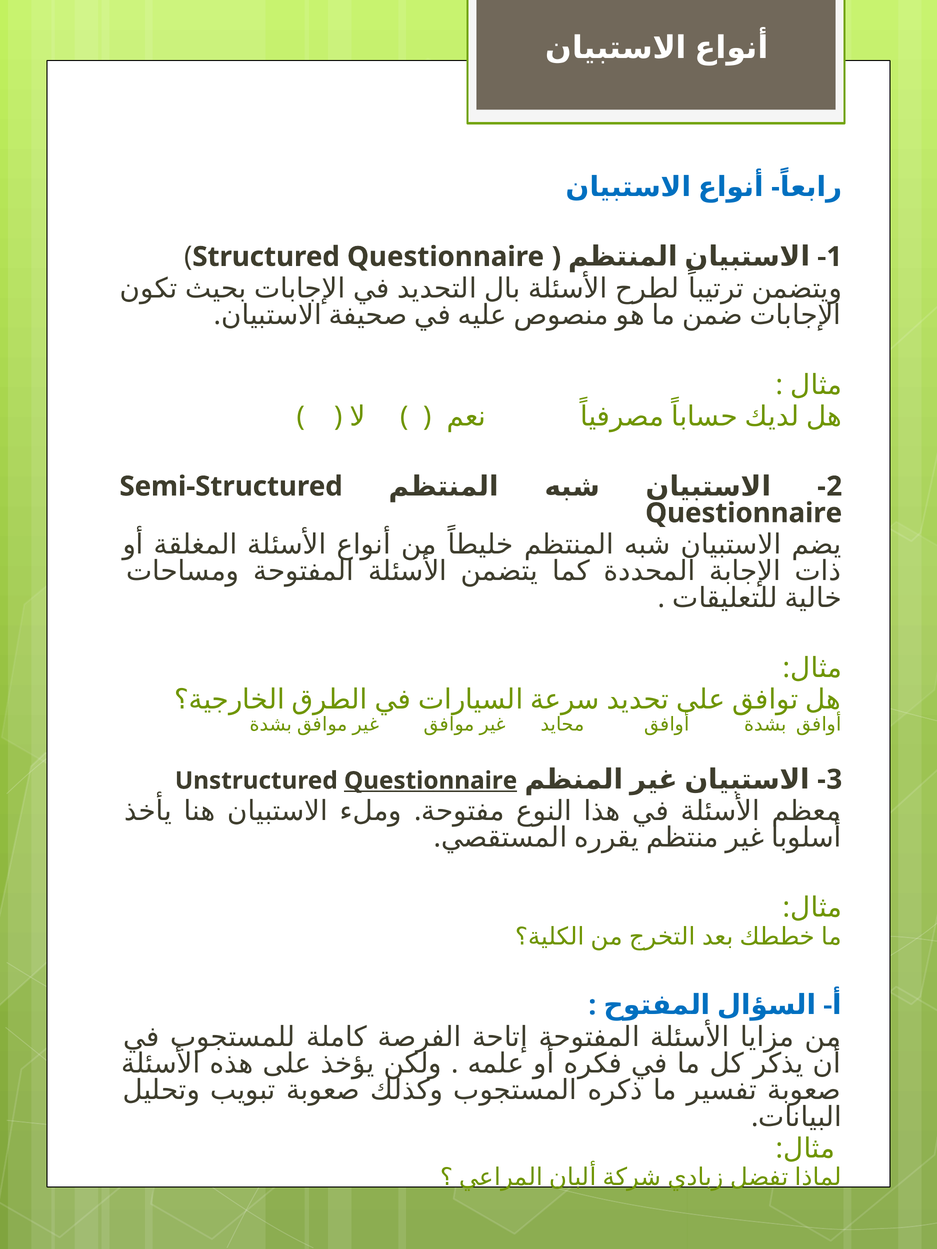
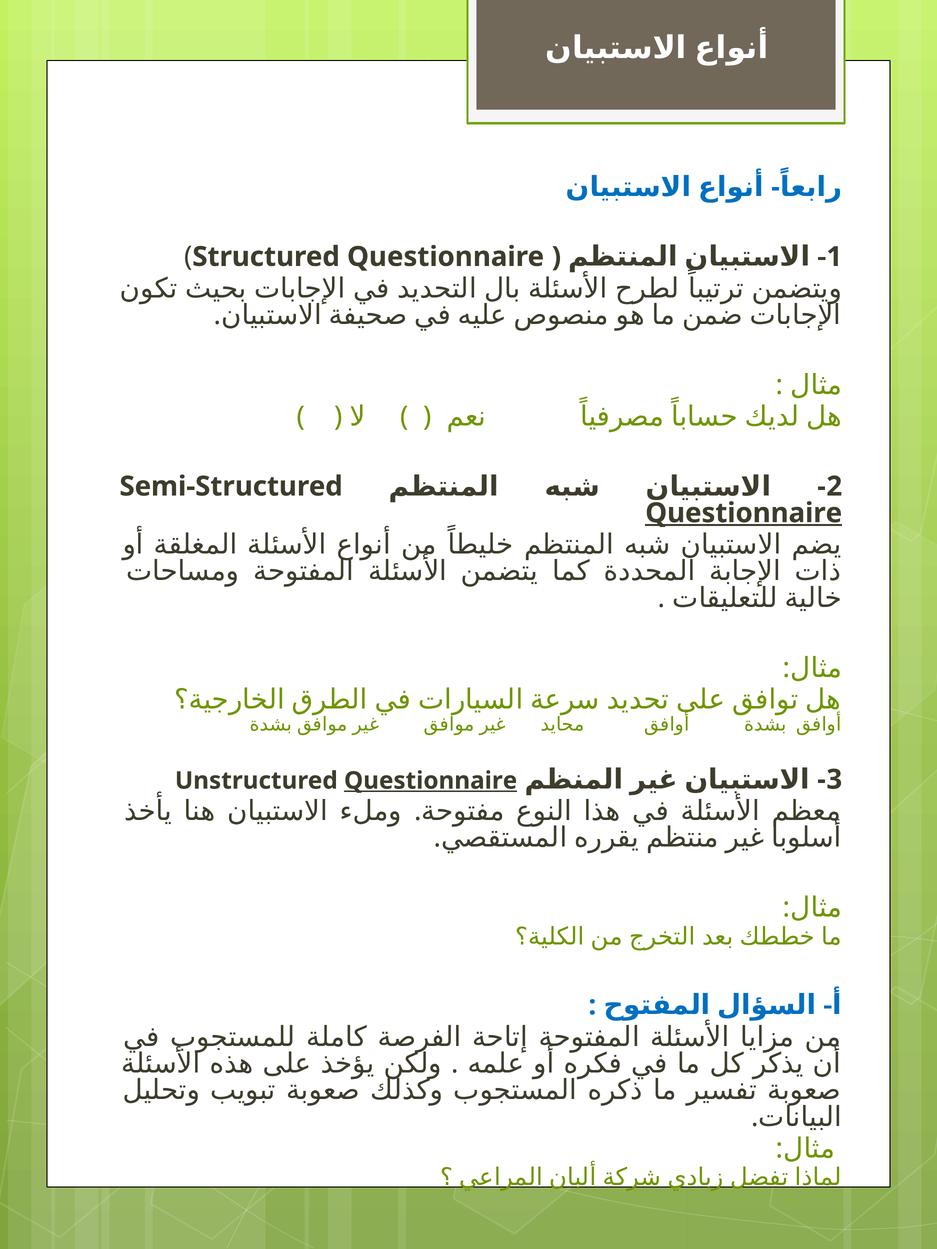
Questionnaire at (744, 513) underline: none -> present
